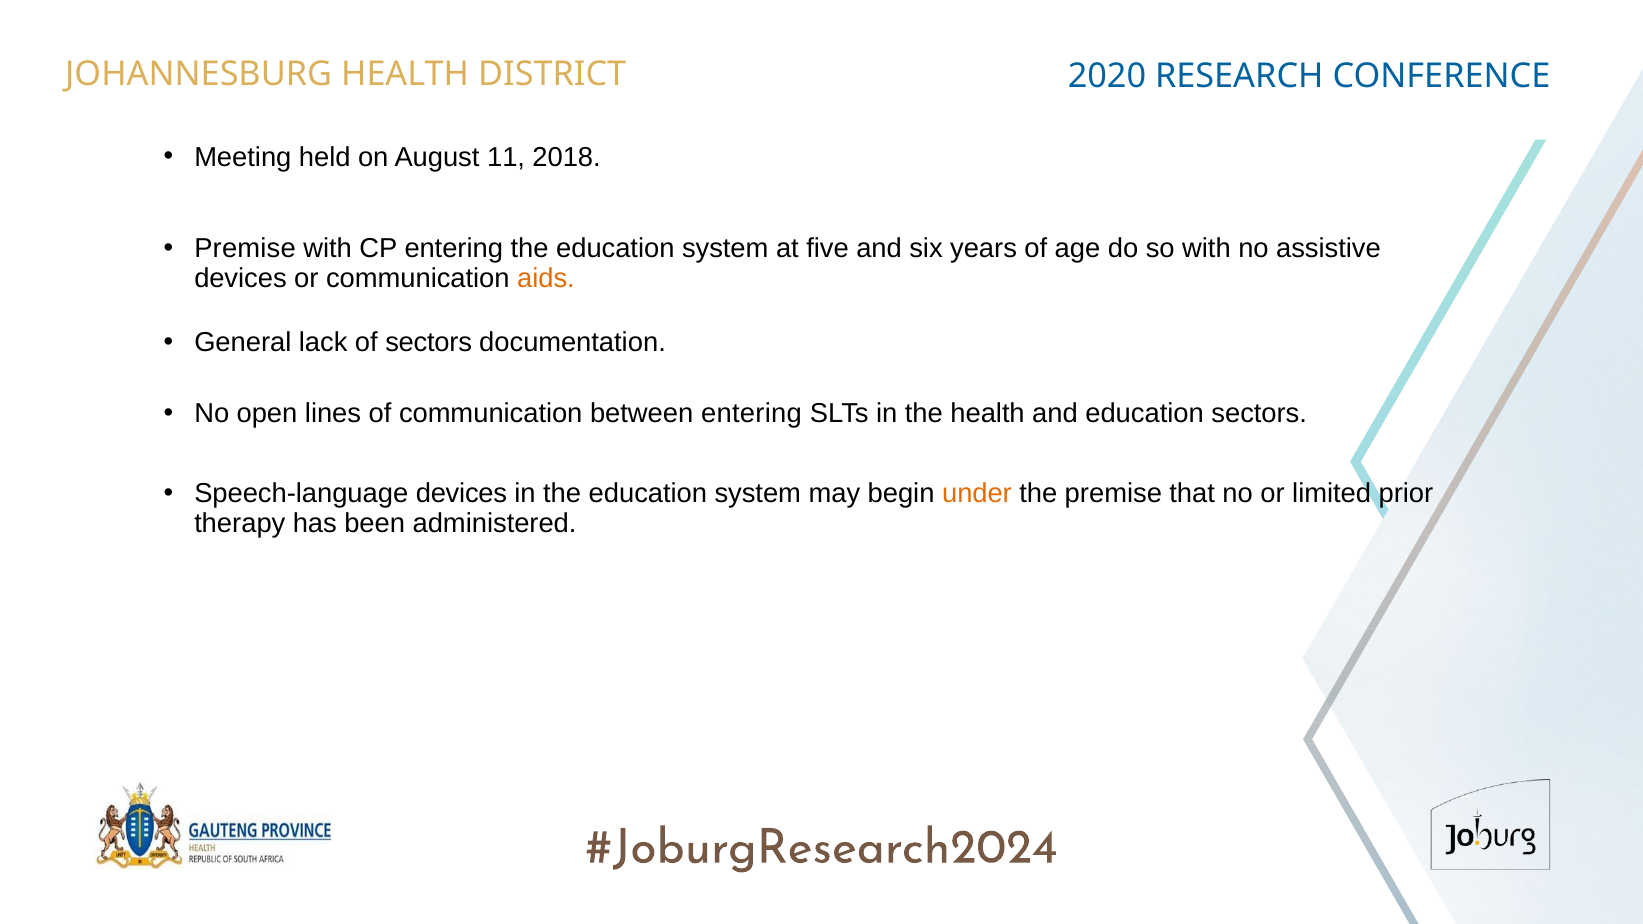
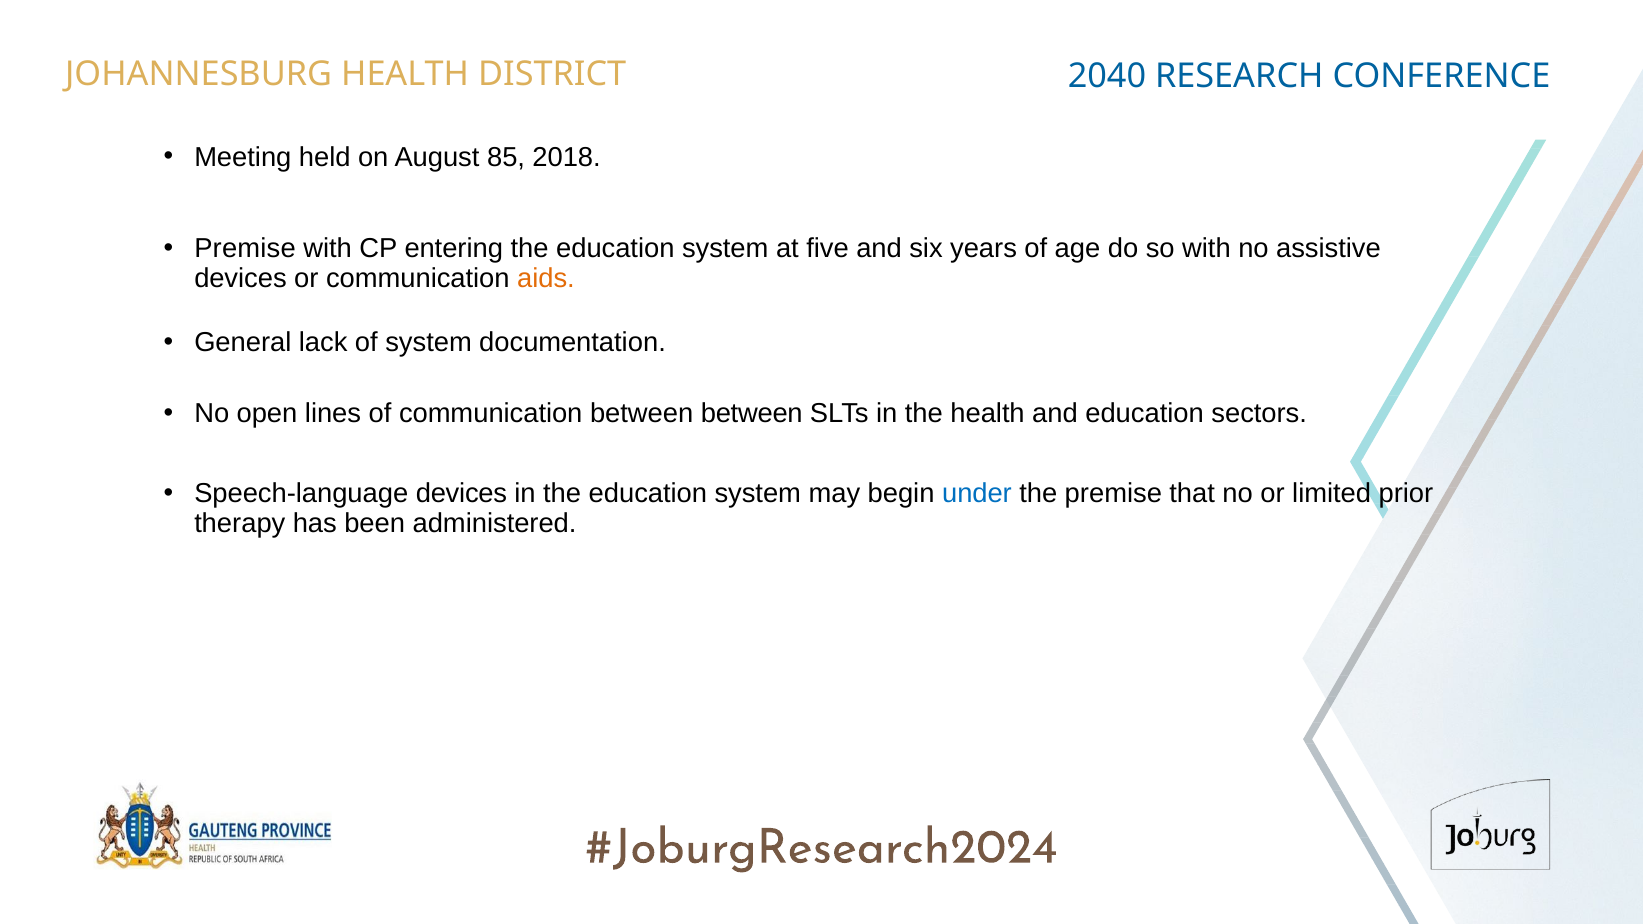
2020: 2020 -> 2040
11: 11 -> 85
of sectors: sectors -> system
between entering: entering -> between
under colour: orange -> blue
